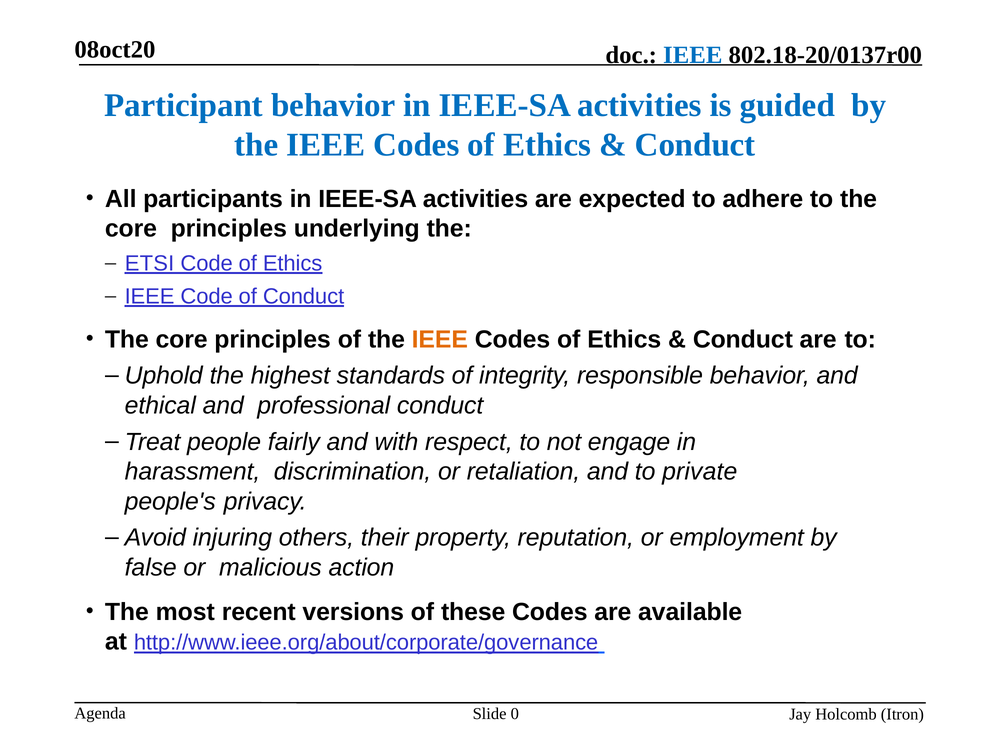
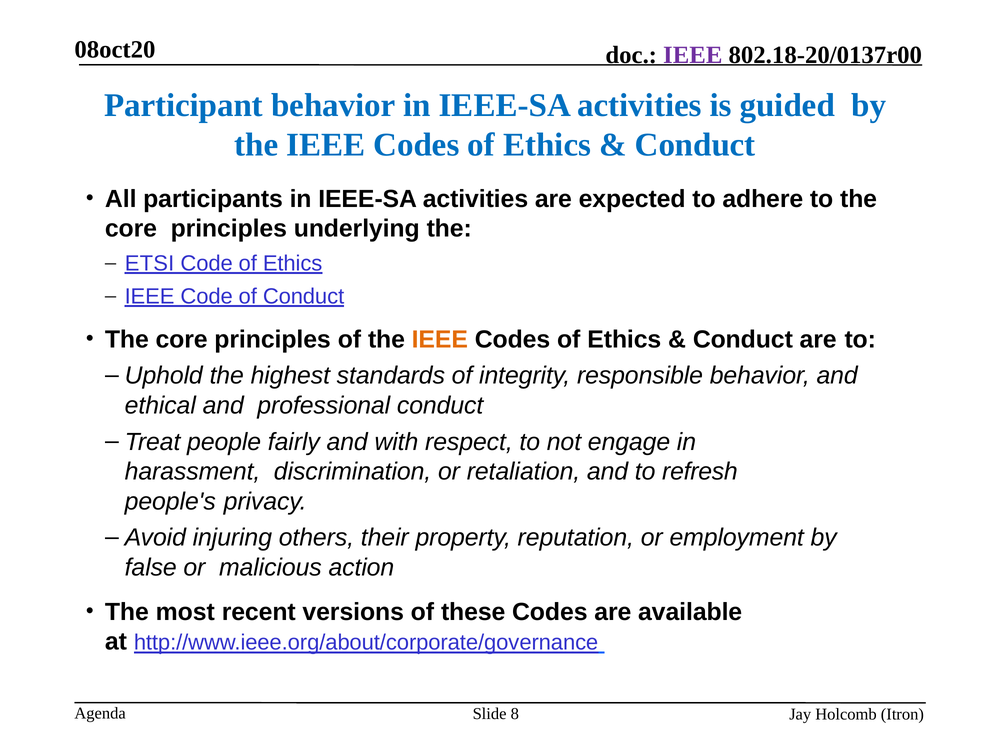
IEEE at (693, 55) colour: blue -> purple
private: private -> refresh
0: 0 -> 8
